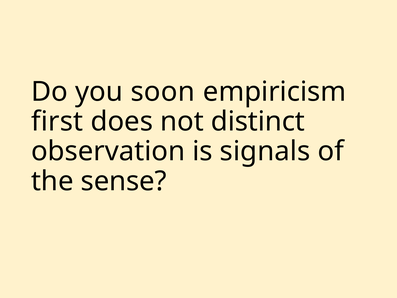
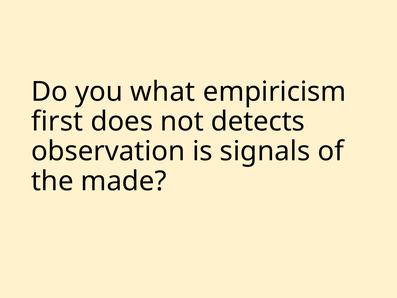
soon: soon -> what
distinct: distinct -> detects
sense: sense -> made
